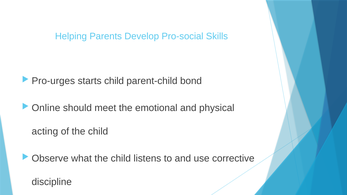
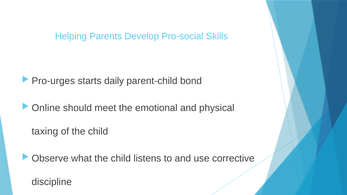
starts child: child -> daily
acting: acting -> taxing
